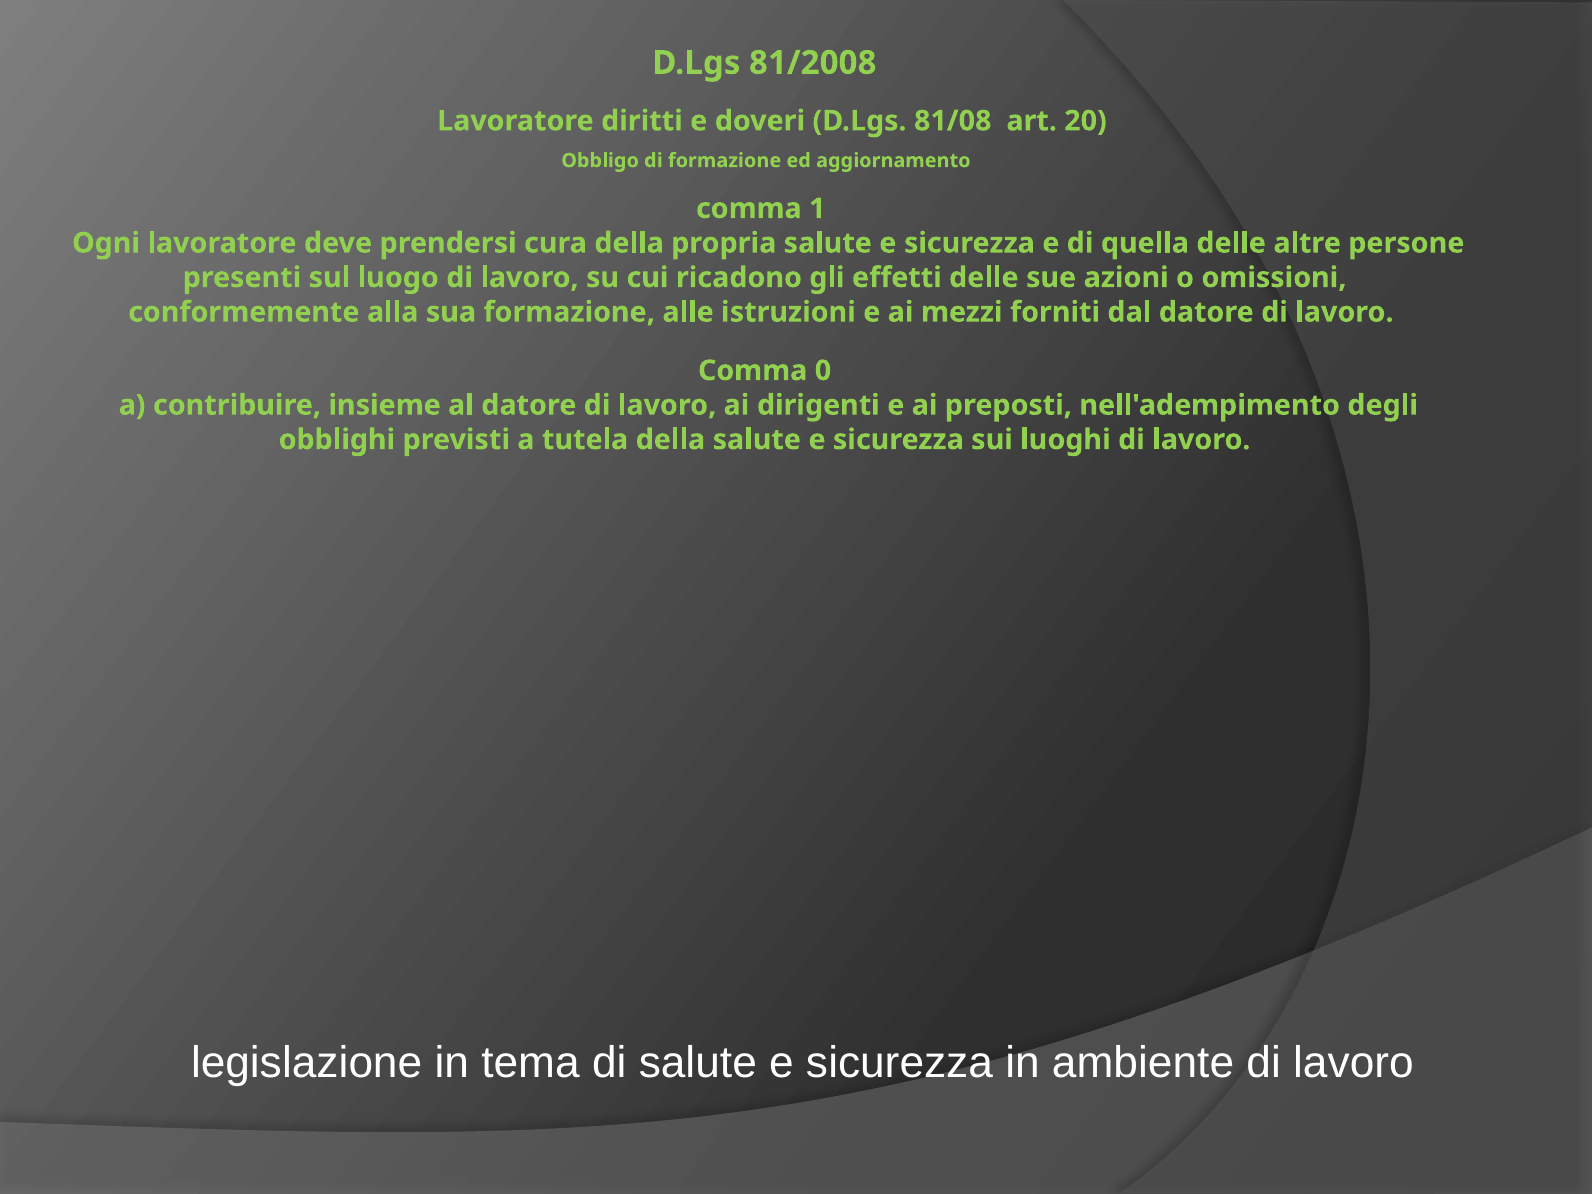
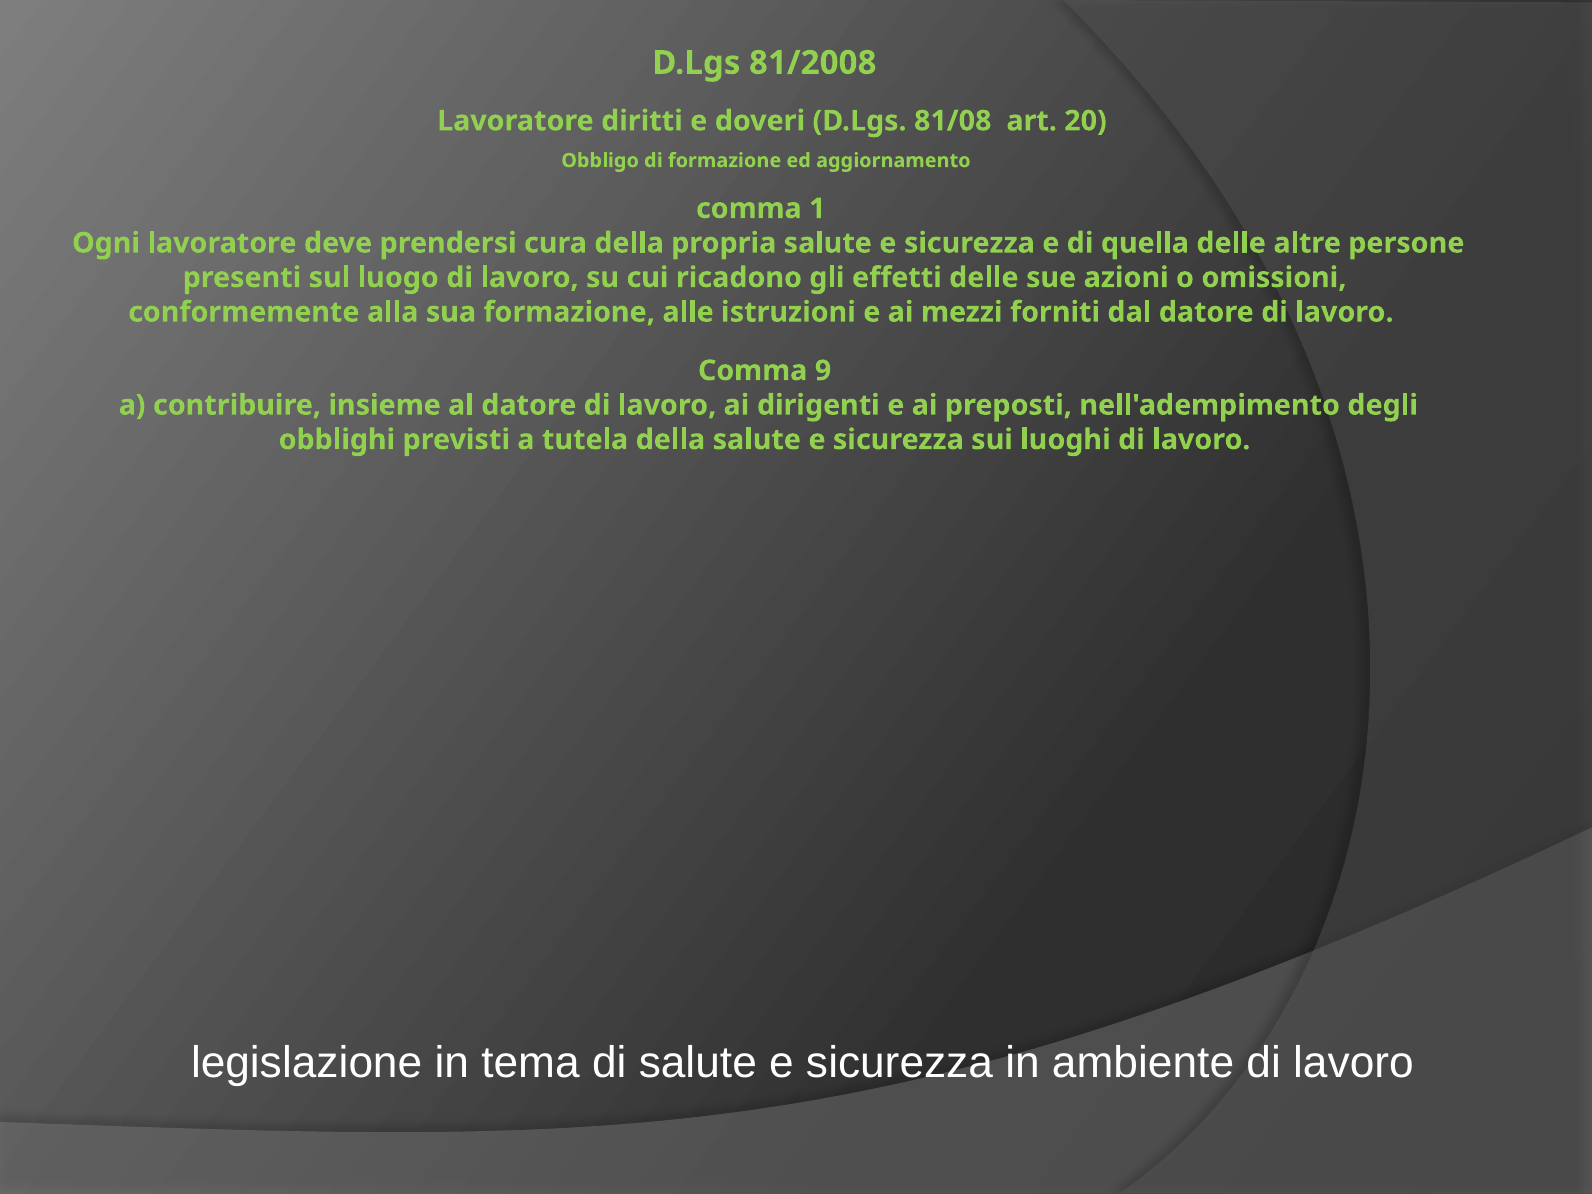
0: 0 -> 9
